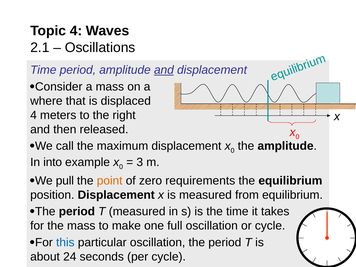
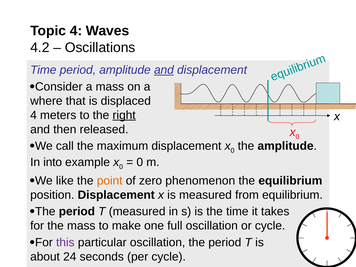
2.1: 2.1 -> 4.2
right underline: none -> present
3 at (140, 162): 3 -> 0
pull: pull -> like
requirements: requirements -> phenomenon
this colour: blue -> purple
